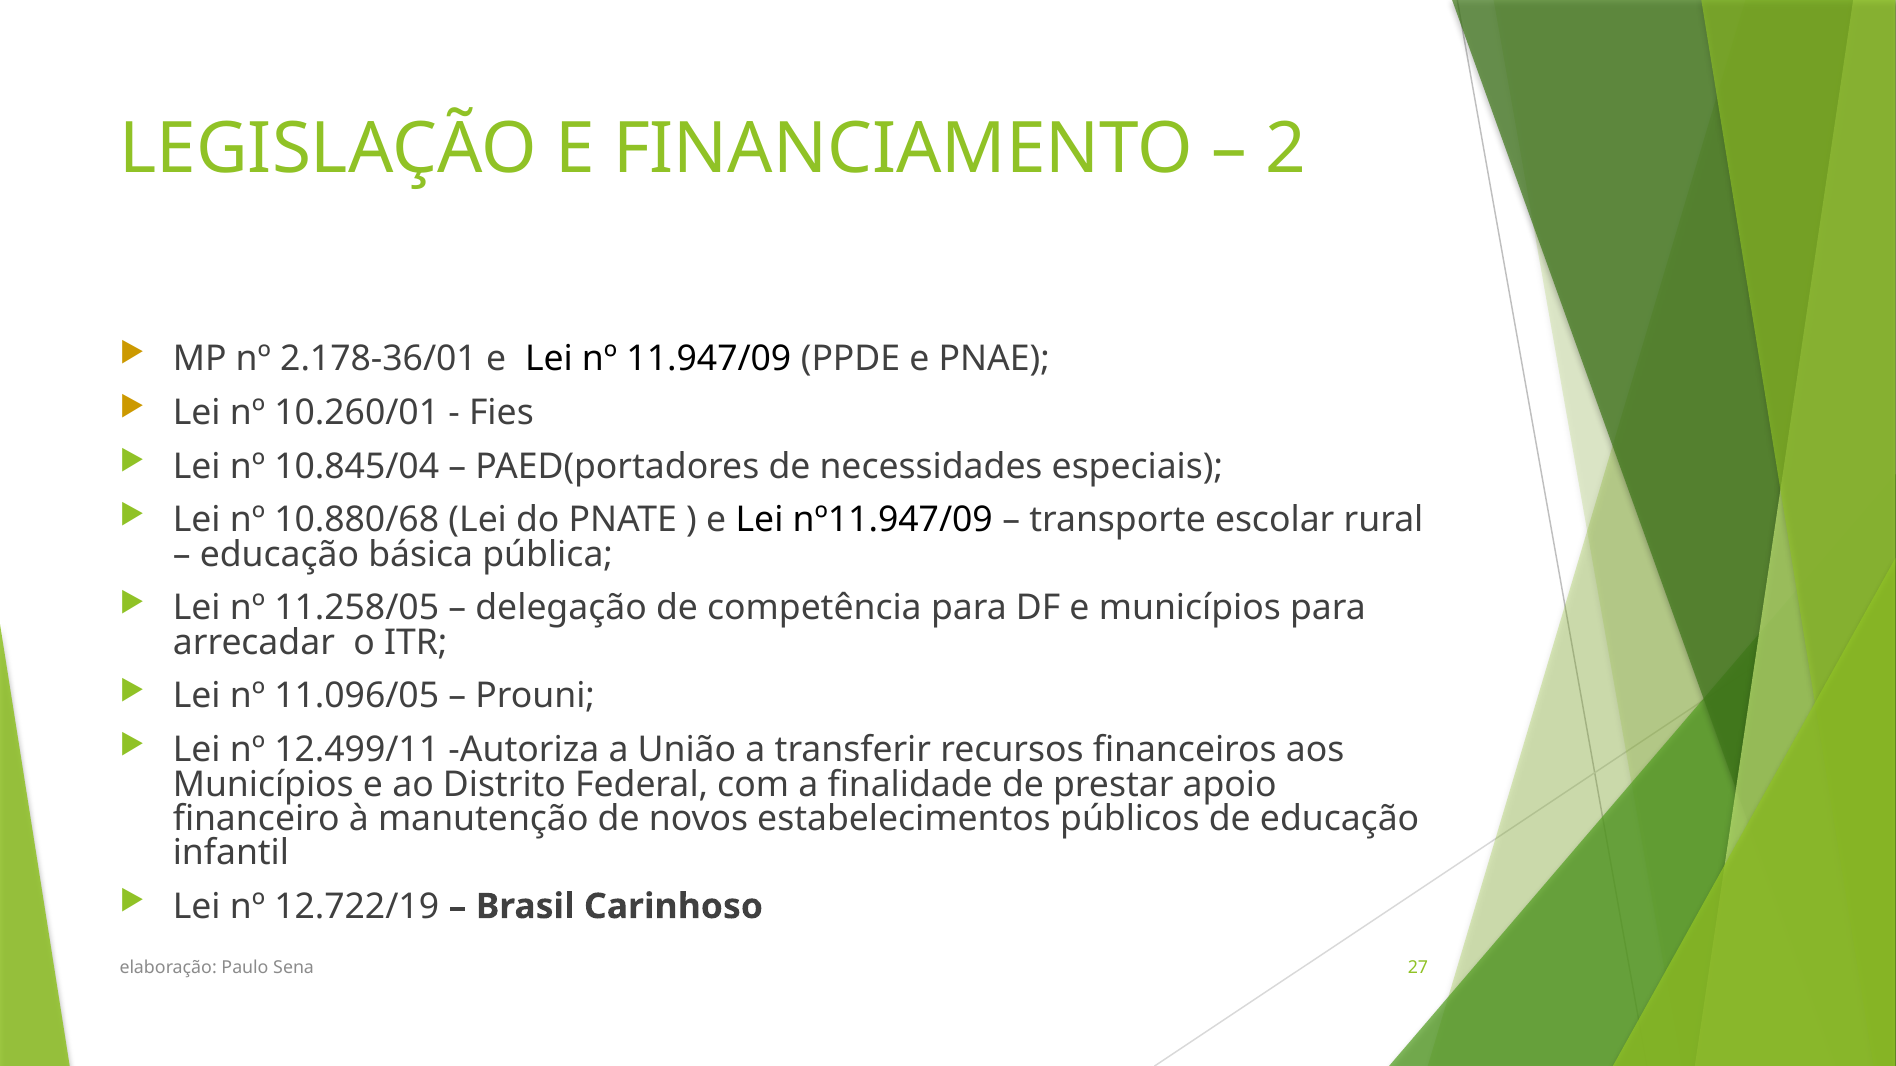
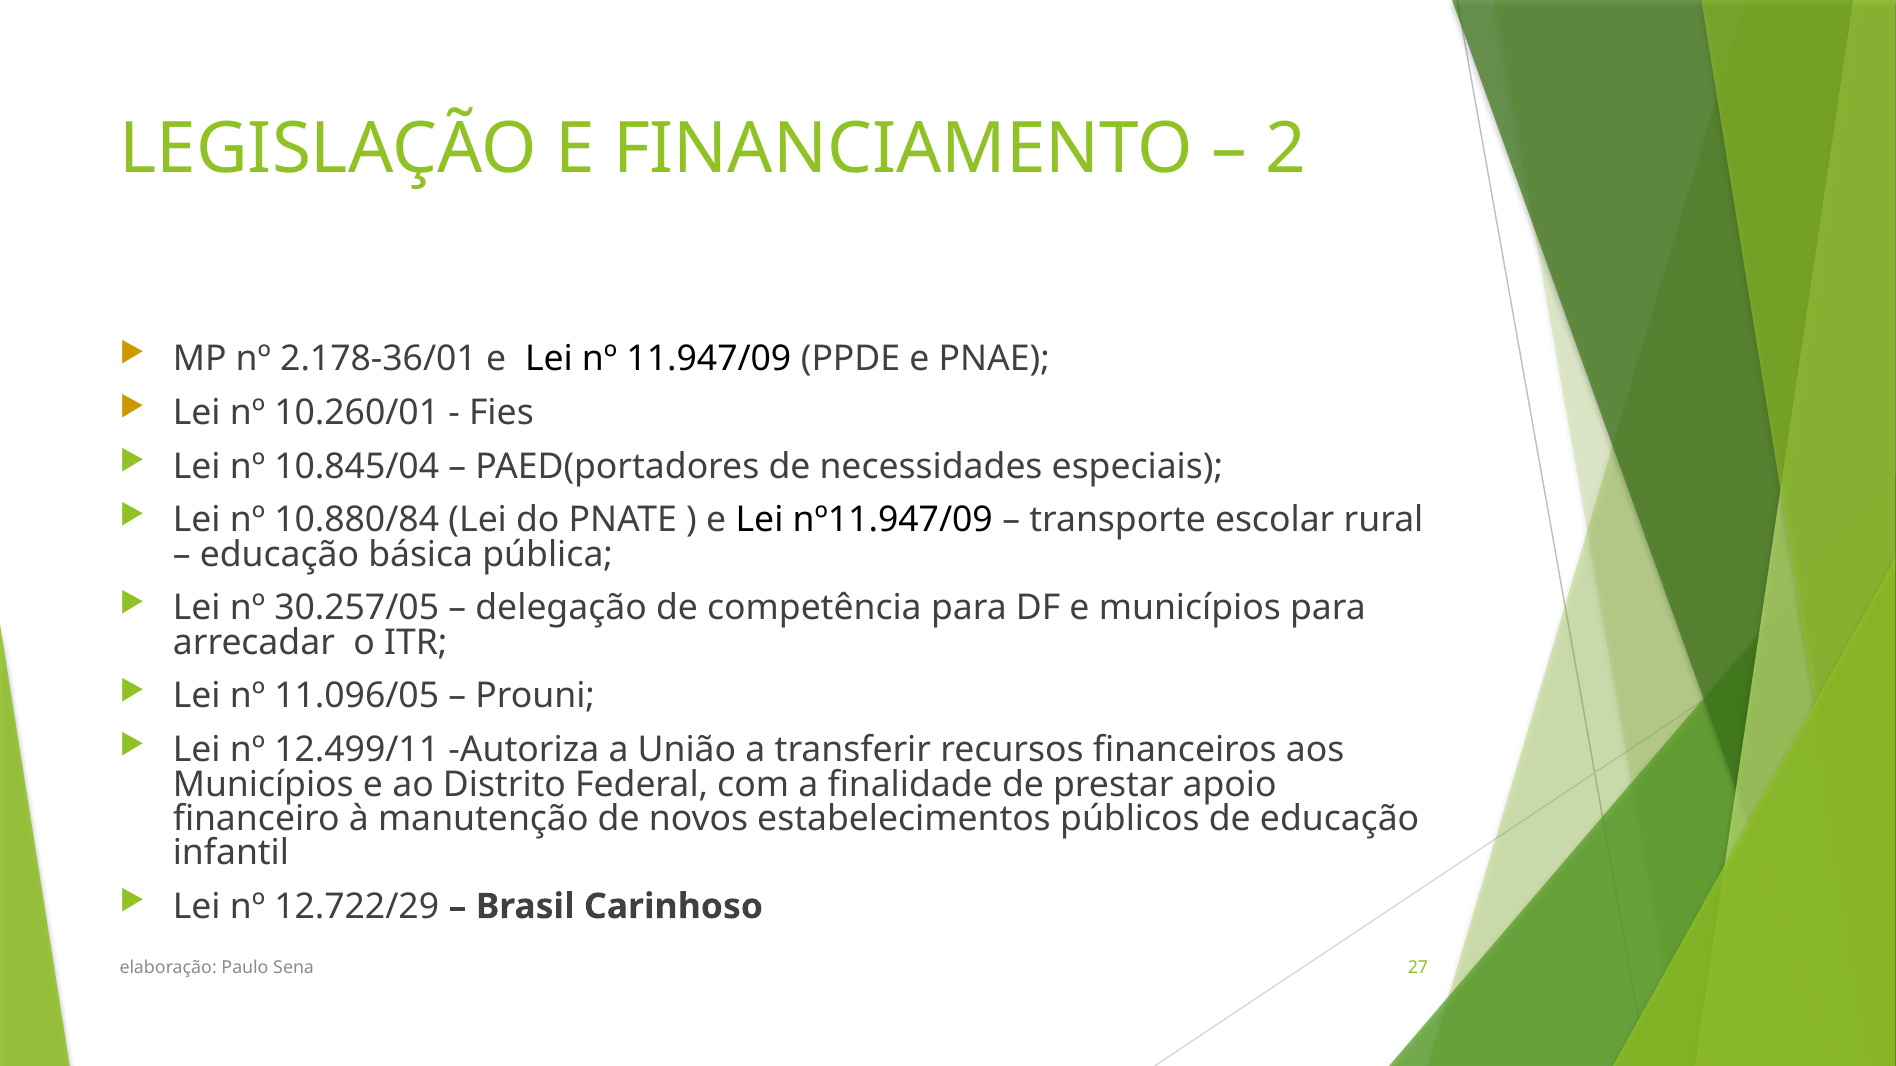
10.880/68: 10.880/68 -> 10.880/84
11.258/05: 11.258/05 -> 30.257/05
12.722/19: 12.722/19 -> 12.722/29
